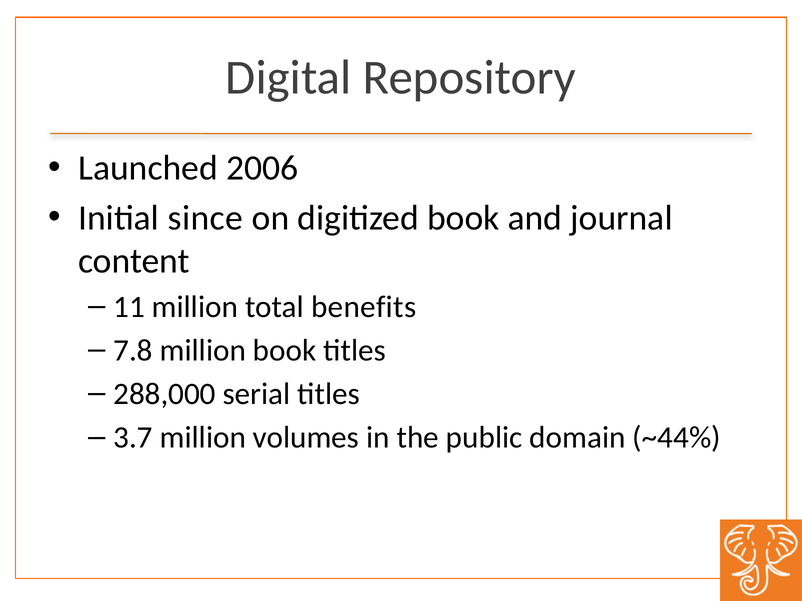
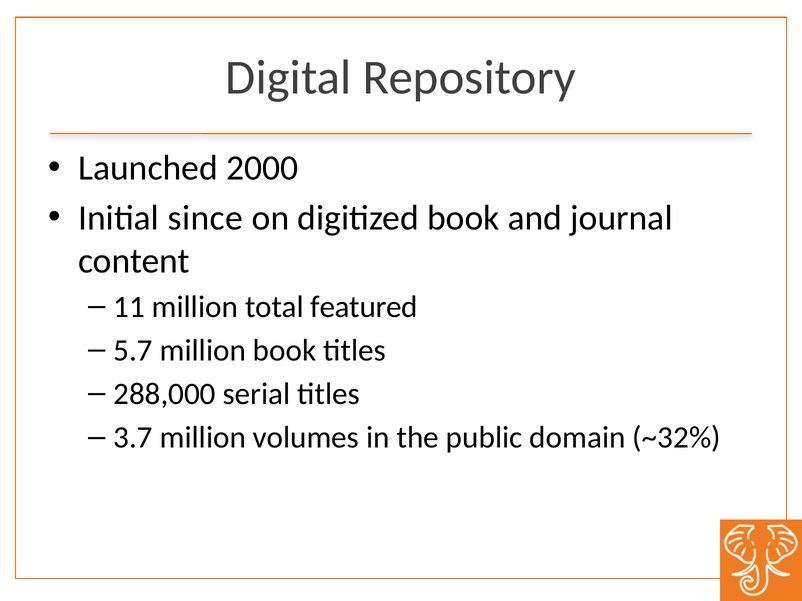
2006: 2006 -> 2000
benefits: benefits -> featured
7.8: 7.8 -> 5.7
~44%: ~44% -> ~32%
